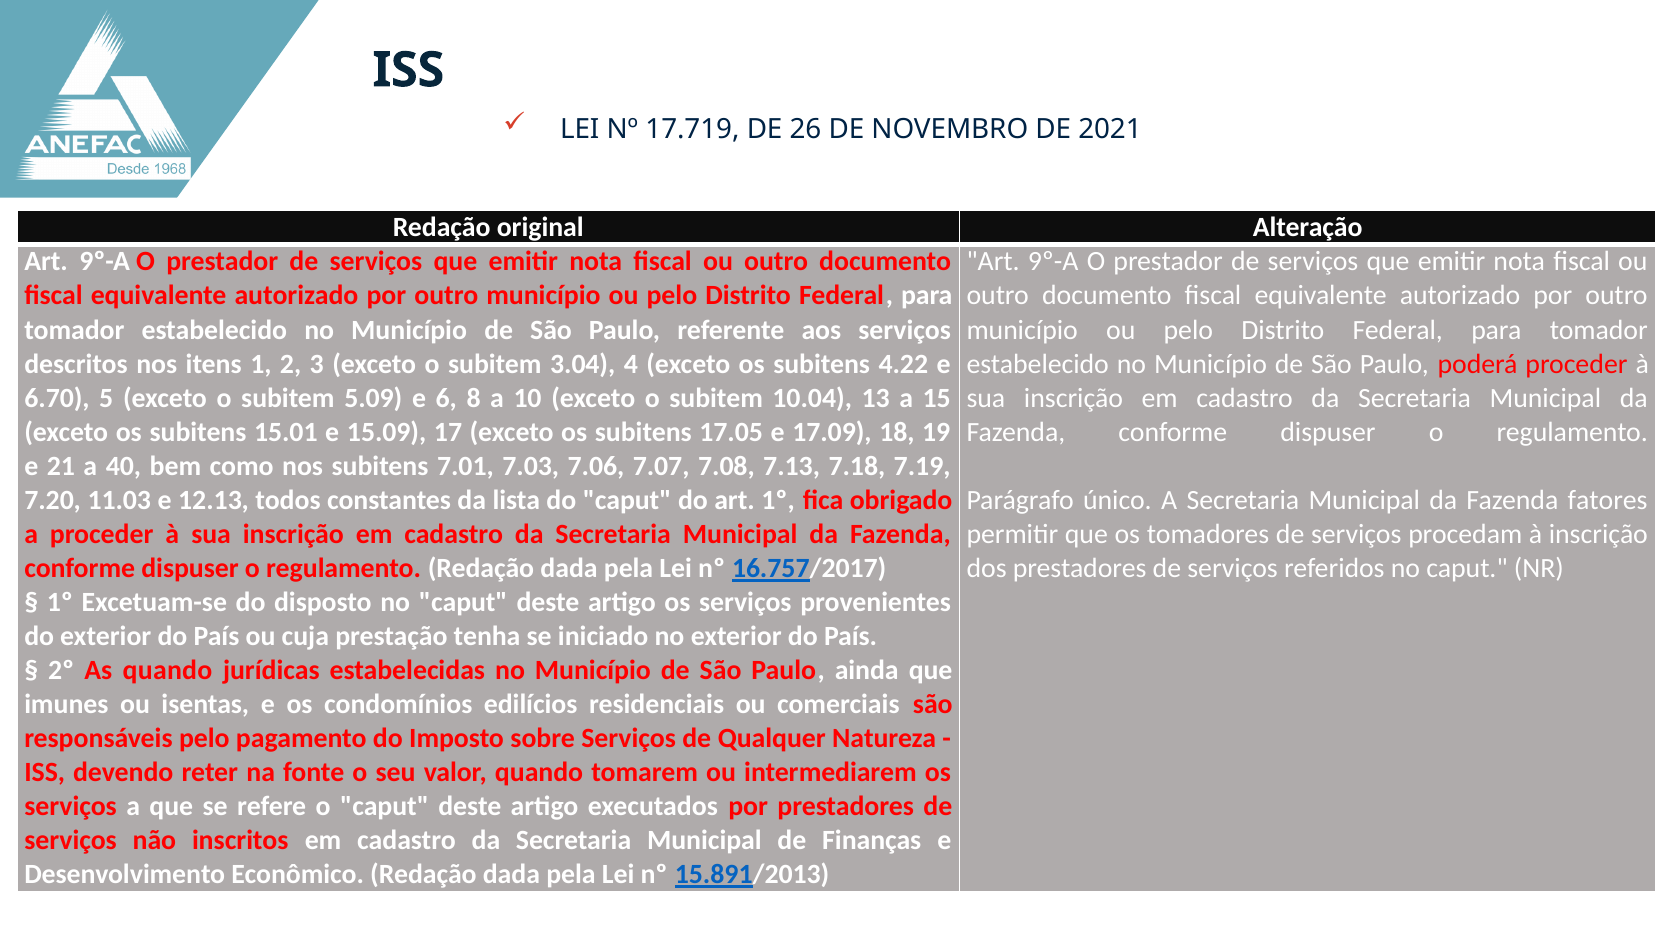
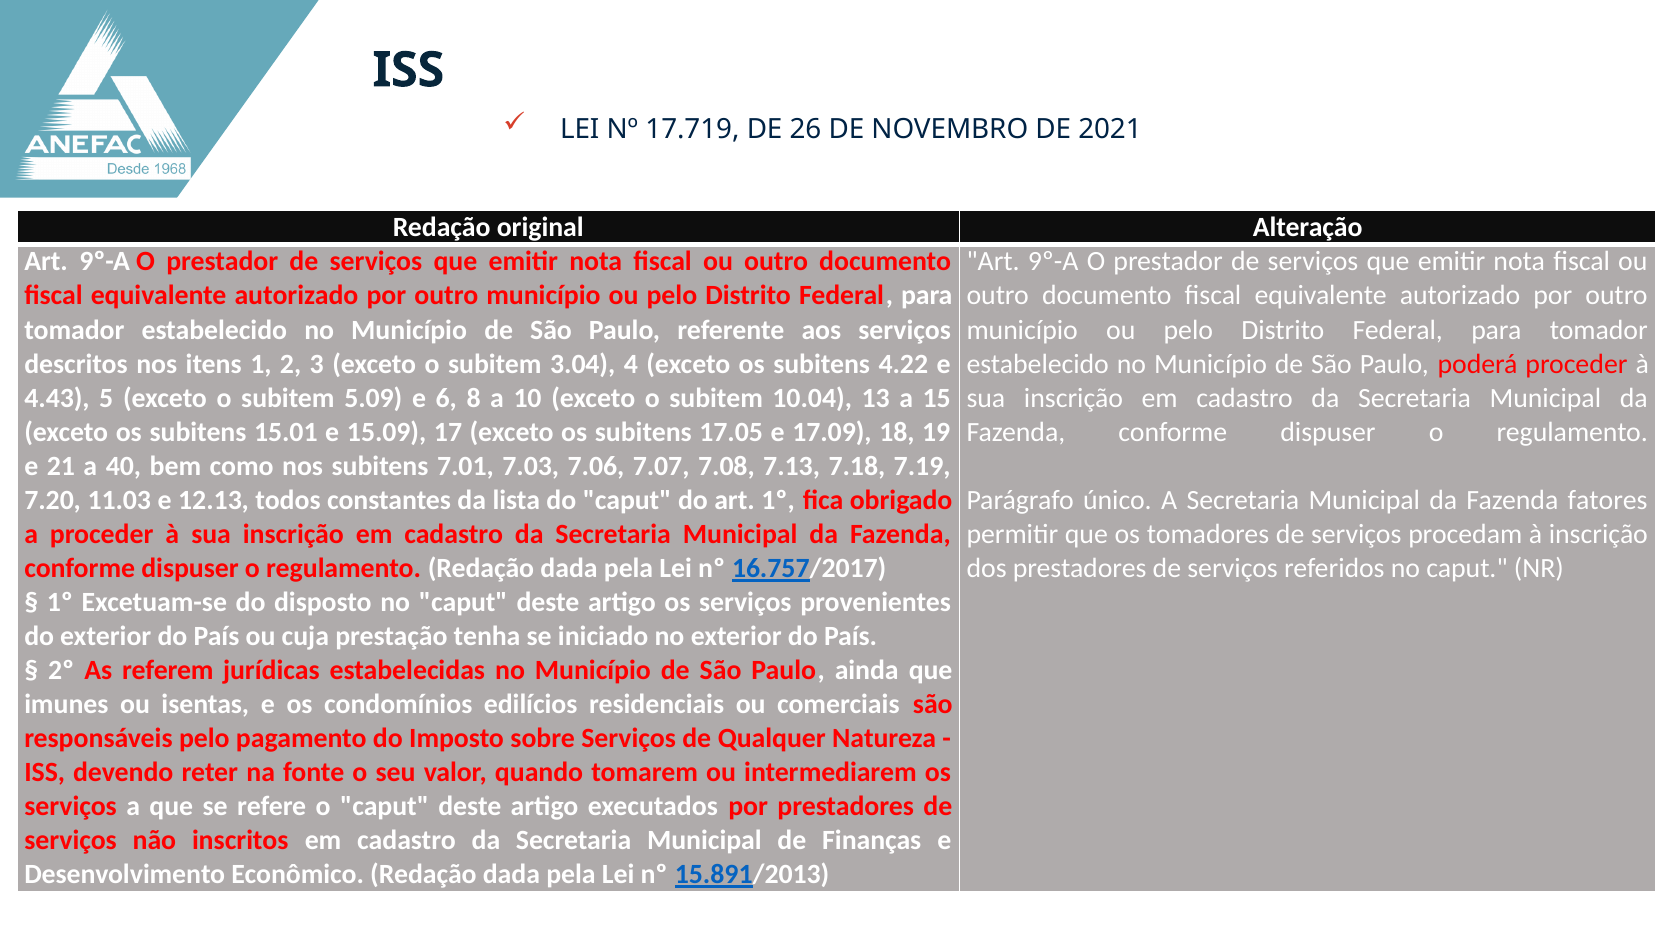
6.70: 6.70 -> 4.43
As quando: quando -> referem
